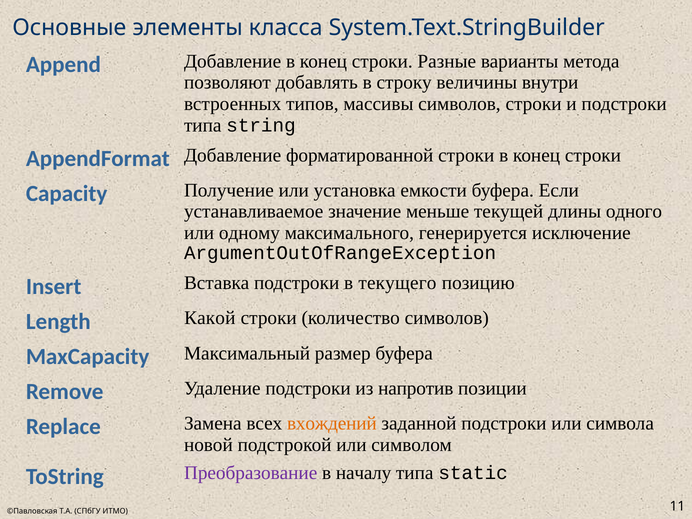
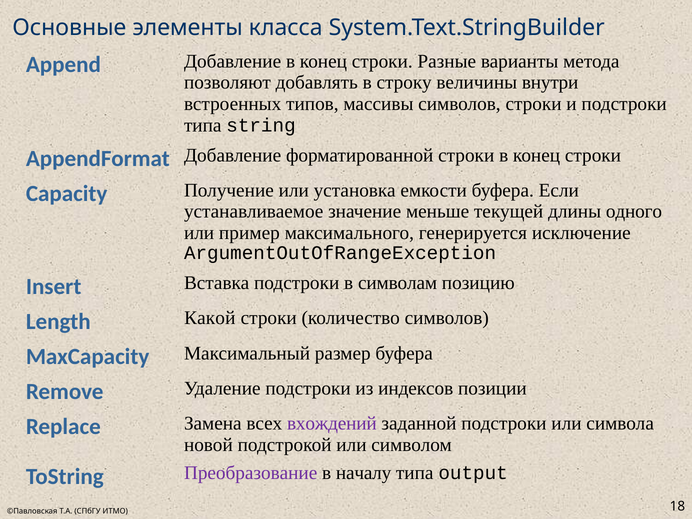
одному: одному -> пример
текущего: текущего -> символам
напротив: напротив -> индексов
вхождений colour: orange -> purple
static: static -> output
11: 11 -> 18
